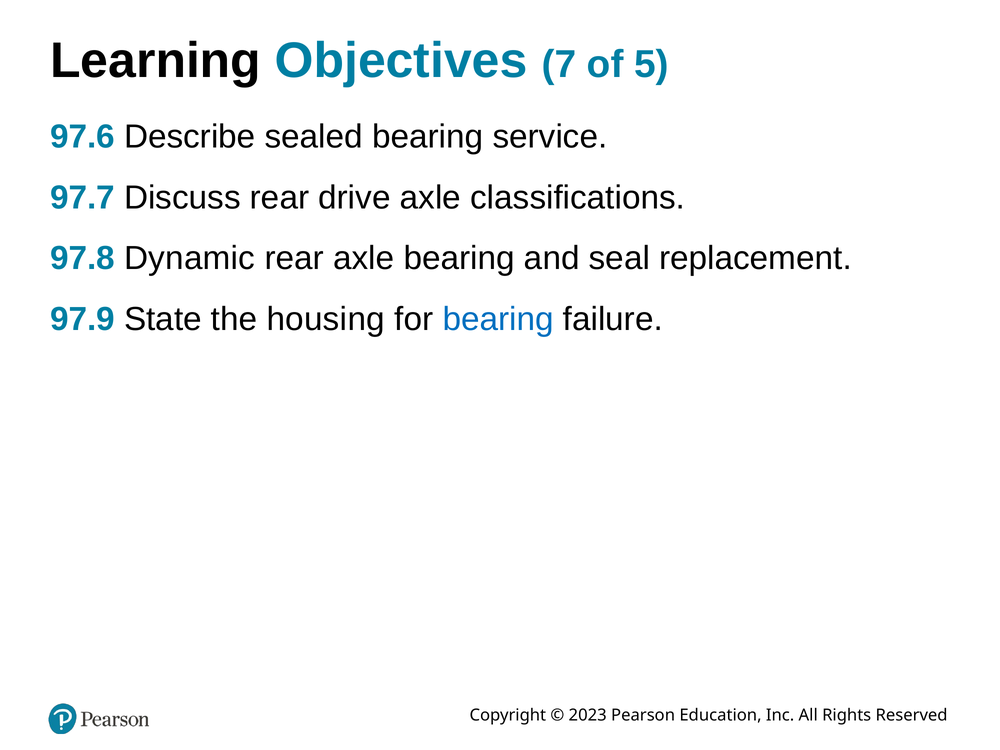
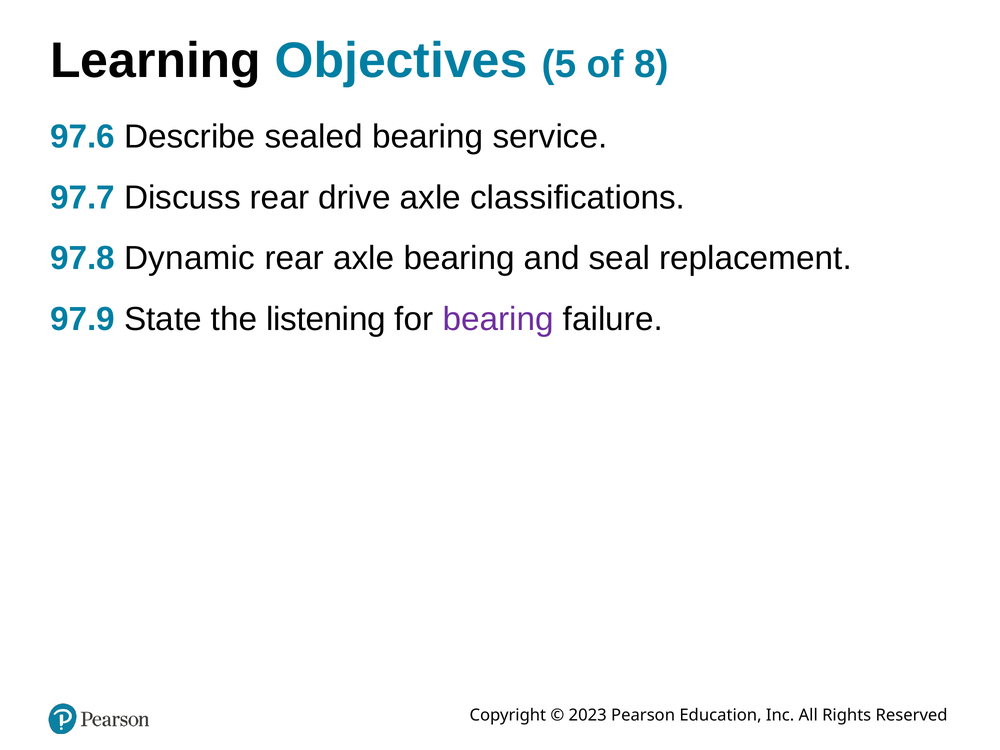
7: 7 -> 5
5: 5 -> 8
housing: housing -> listening
bearing at (498, 319) colour: blue -> purple
